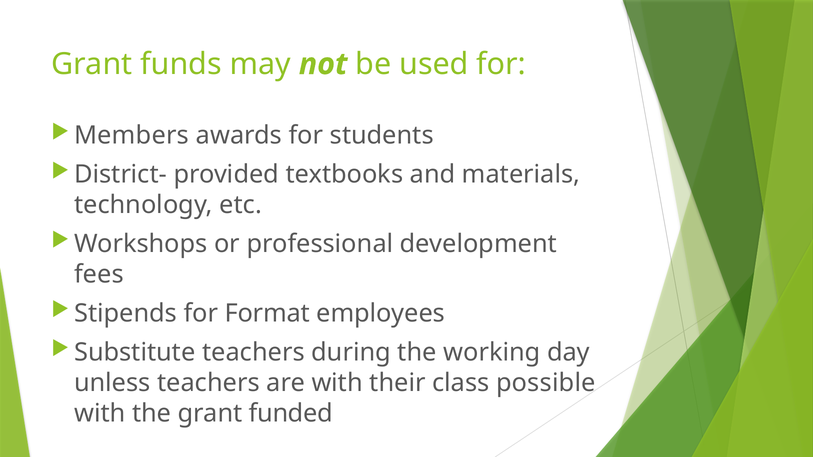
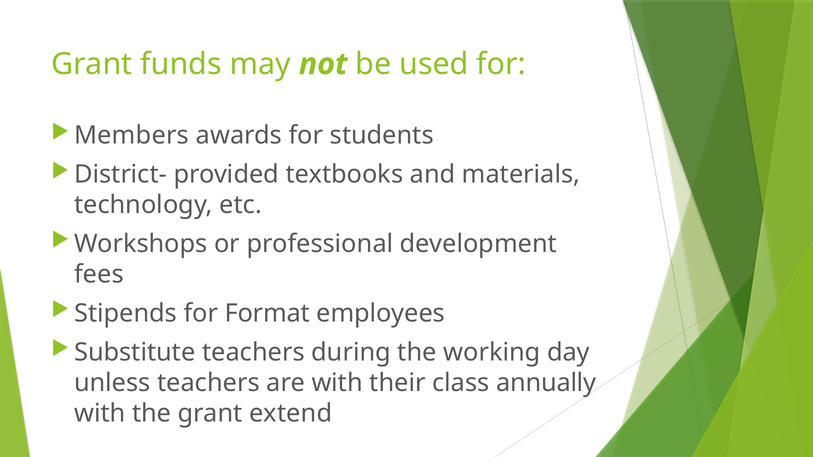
possible: possible -> annually
funded: funded -> extend
